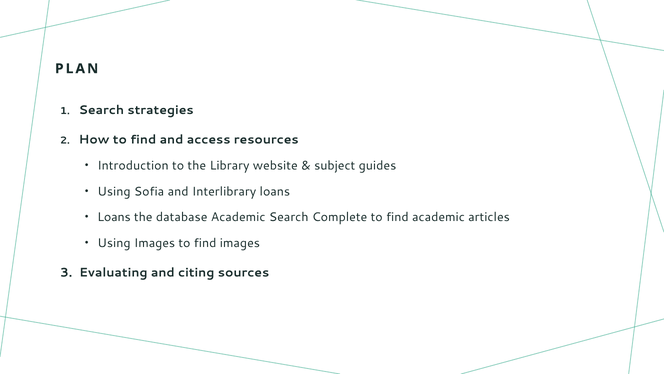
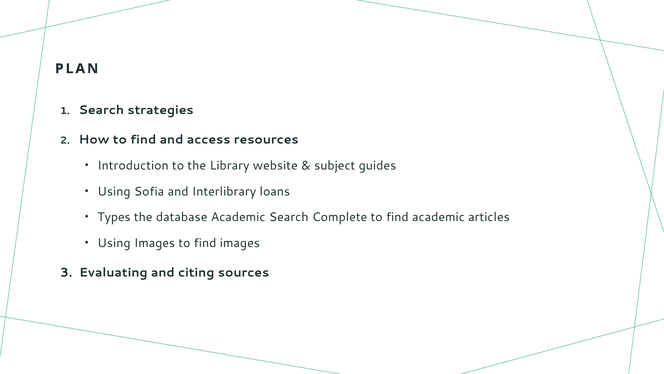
Loans at (114, 217): Loans -> Types
